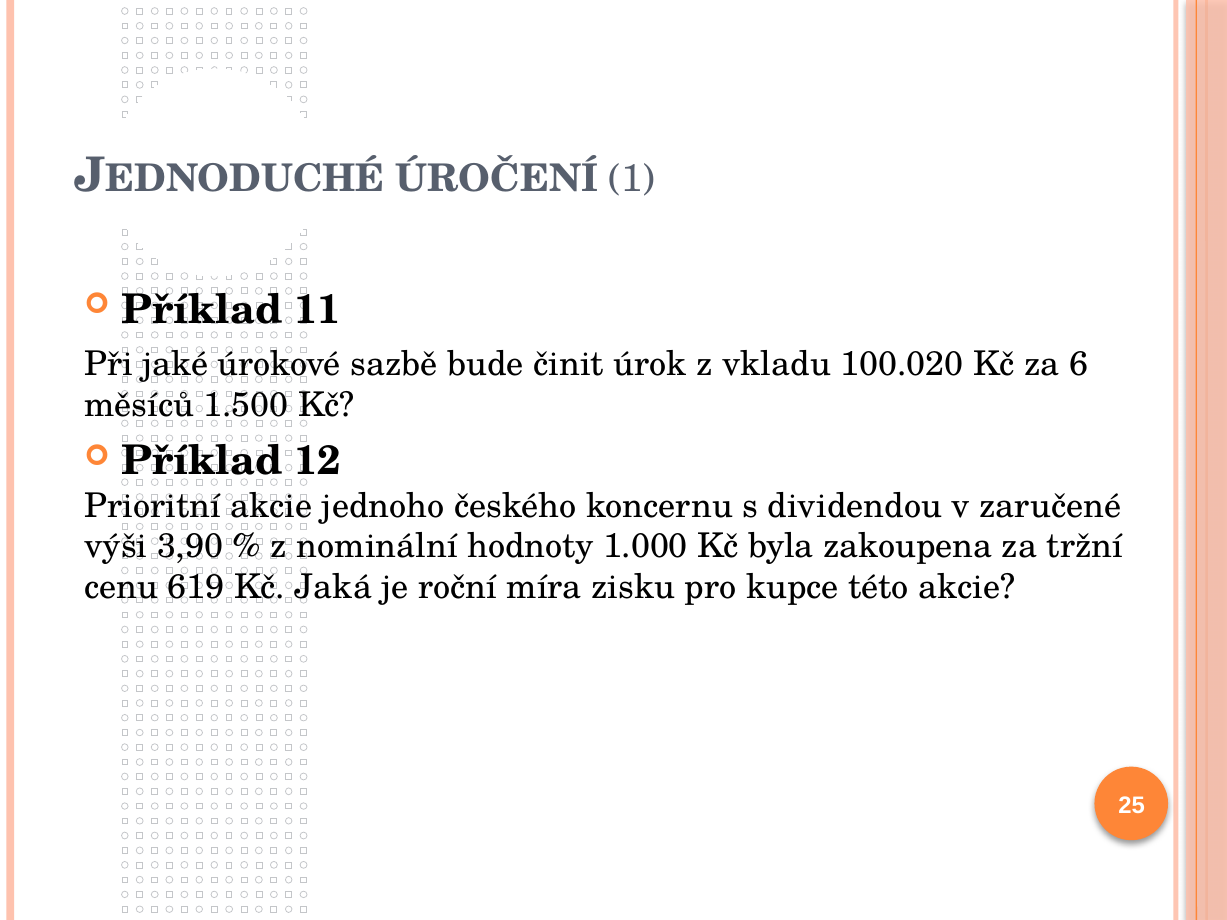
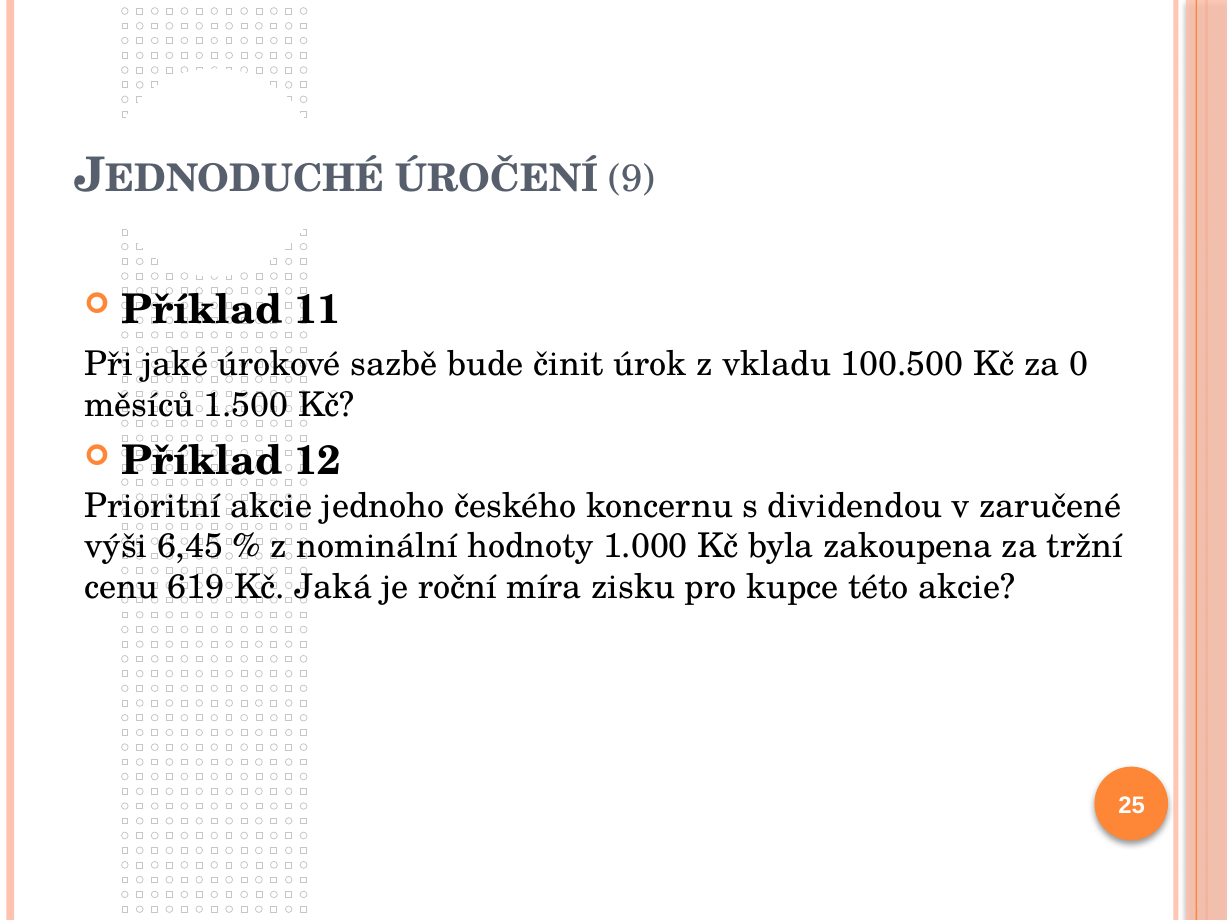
1: 1 -> 9
100.020: 100.020 -> 100.500
6: 6 -> 0
3,90: 3,90 -> 6,45
